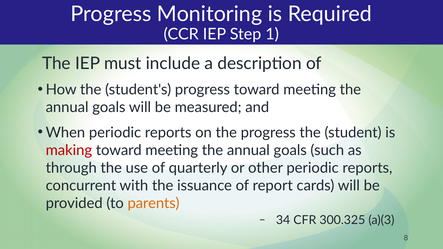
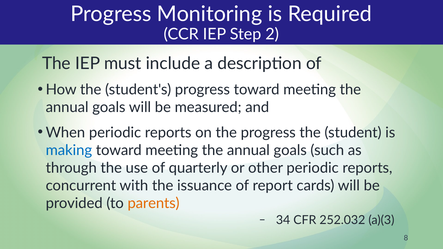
1: 1 -> 2
making colour: red -> blue
300.325: 300.325 -> 252.032
